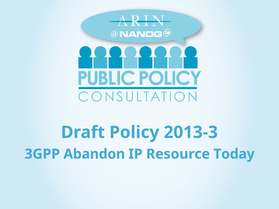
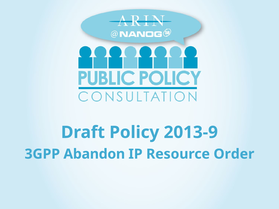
2013-3: 2013-3 -> 2013-9
Today: Today -> Order
